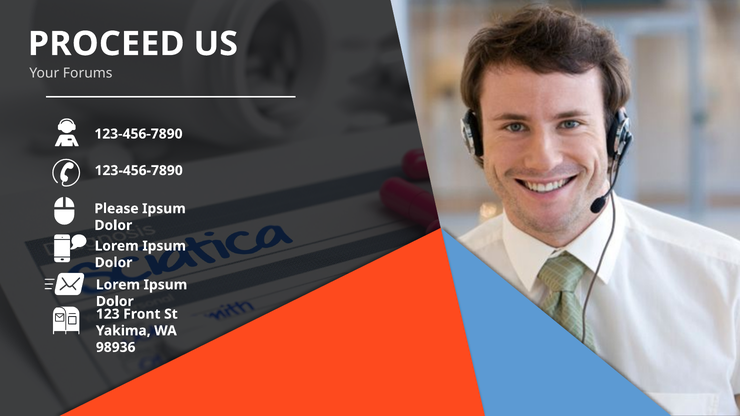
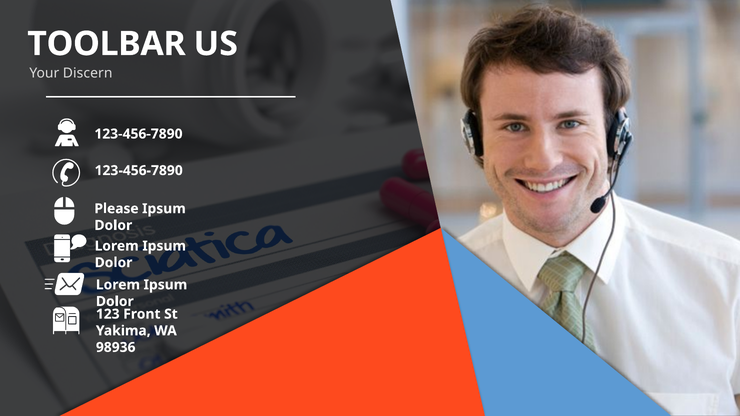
PROCEED: PROCEED -> TOOLBAR
Forums: Forums -> Discern
